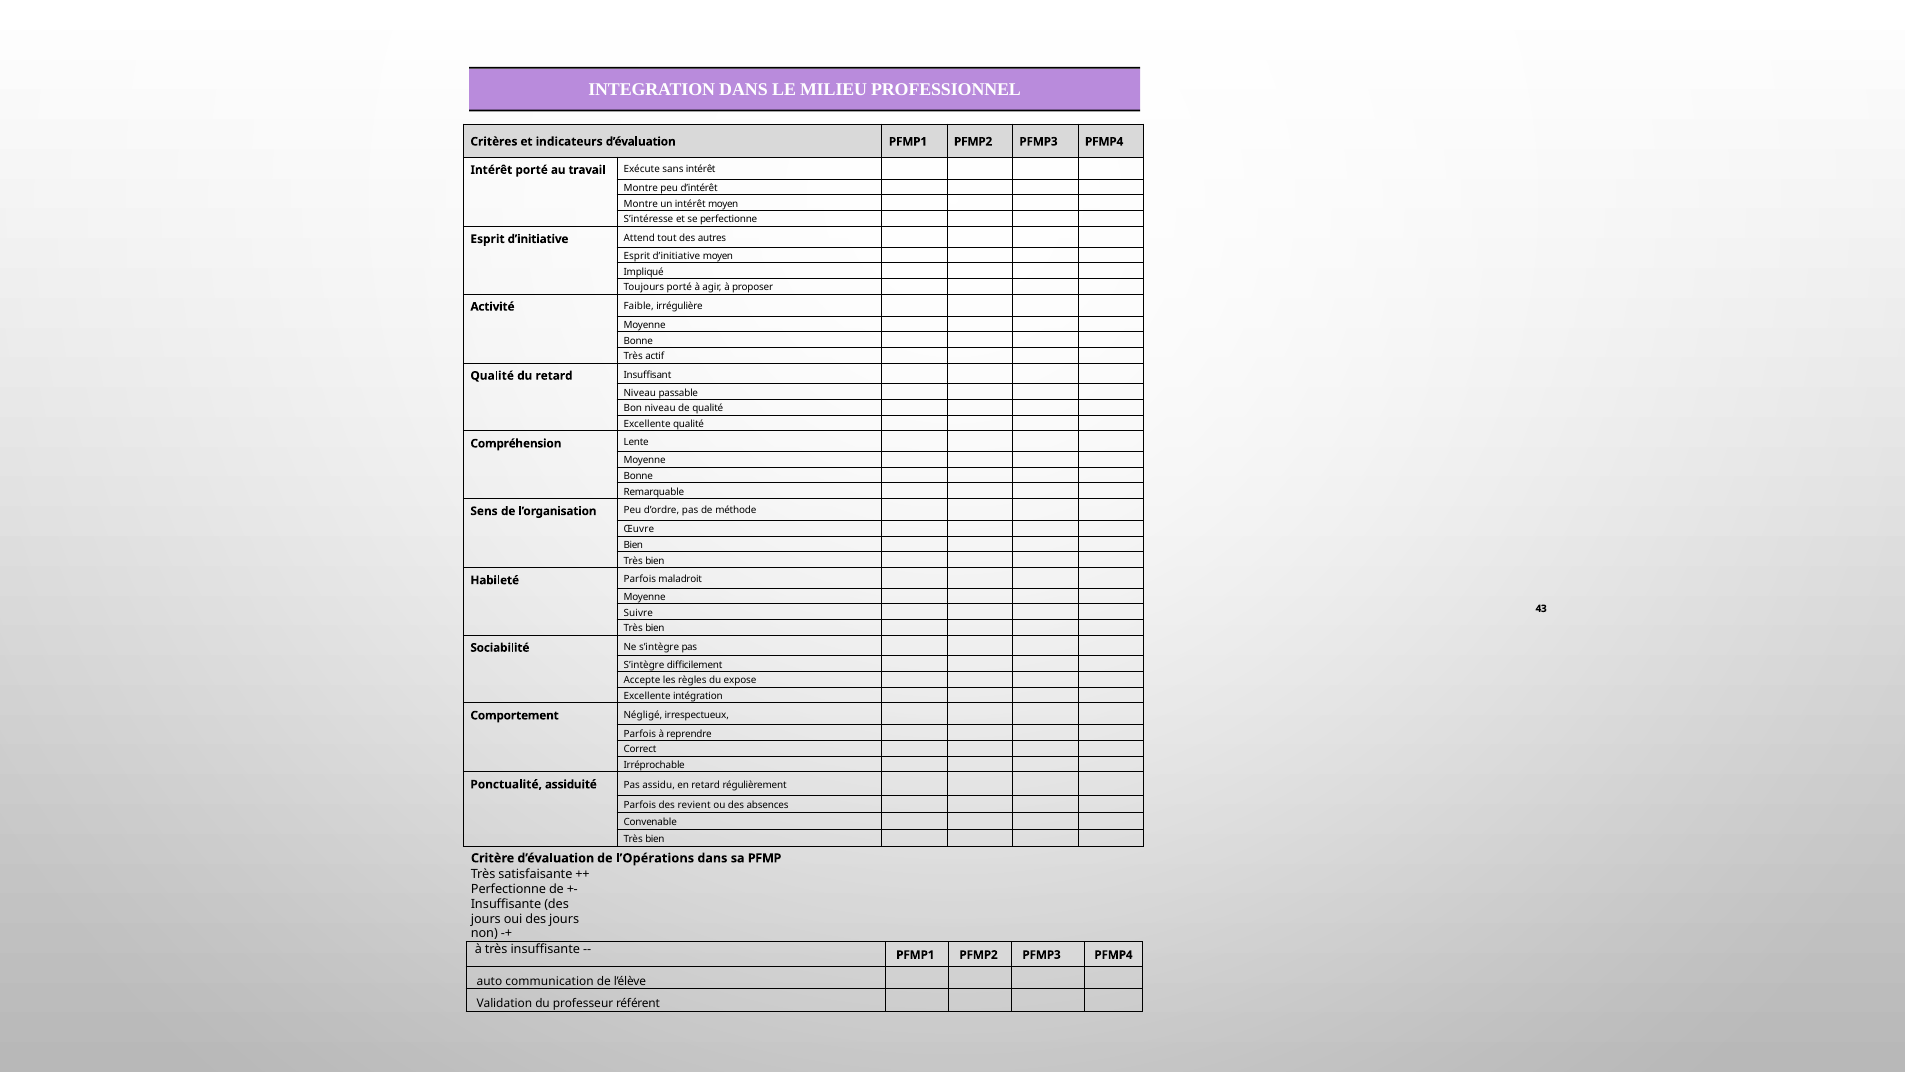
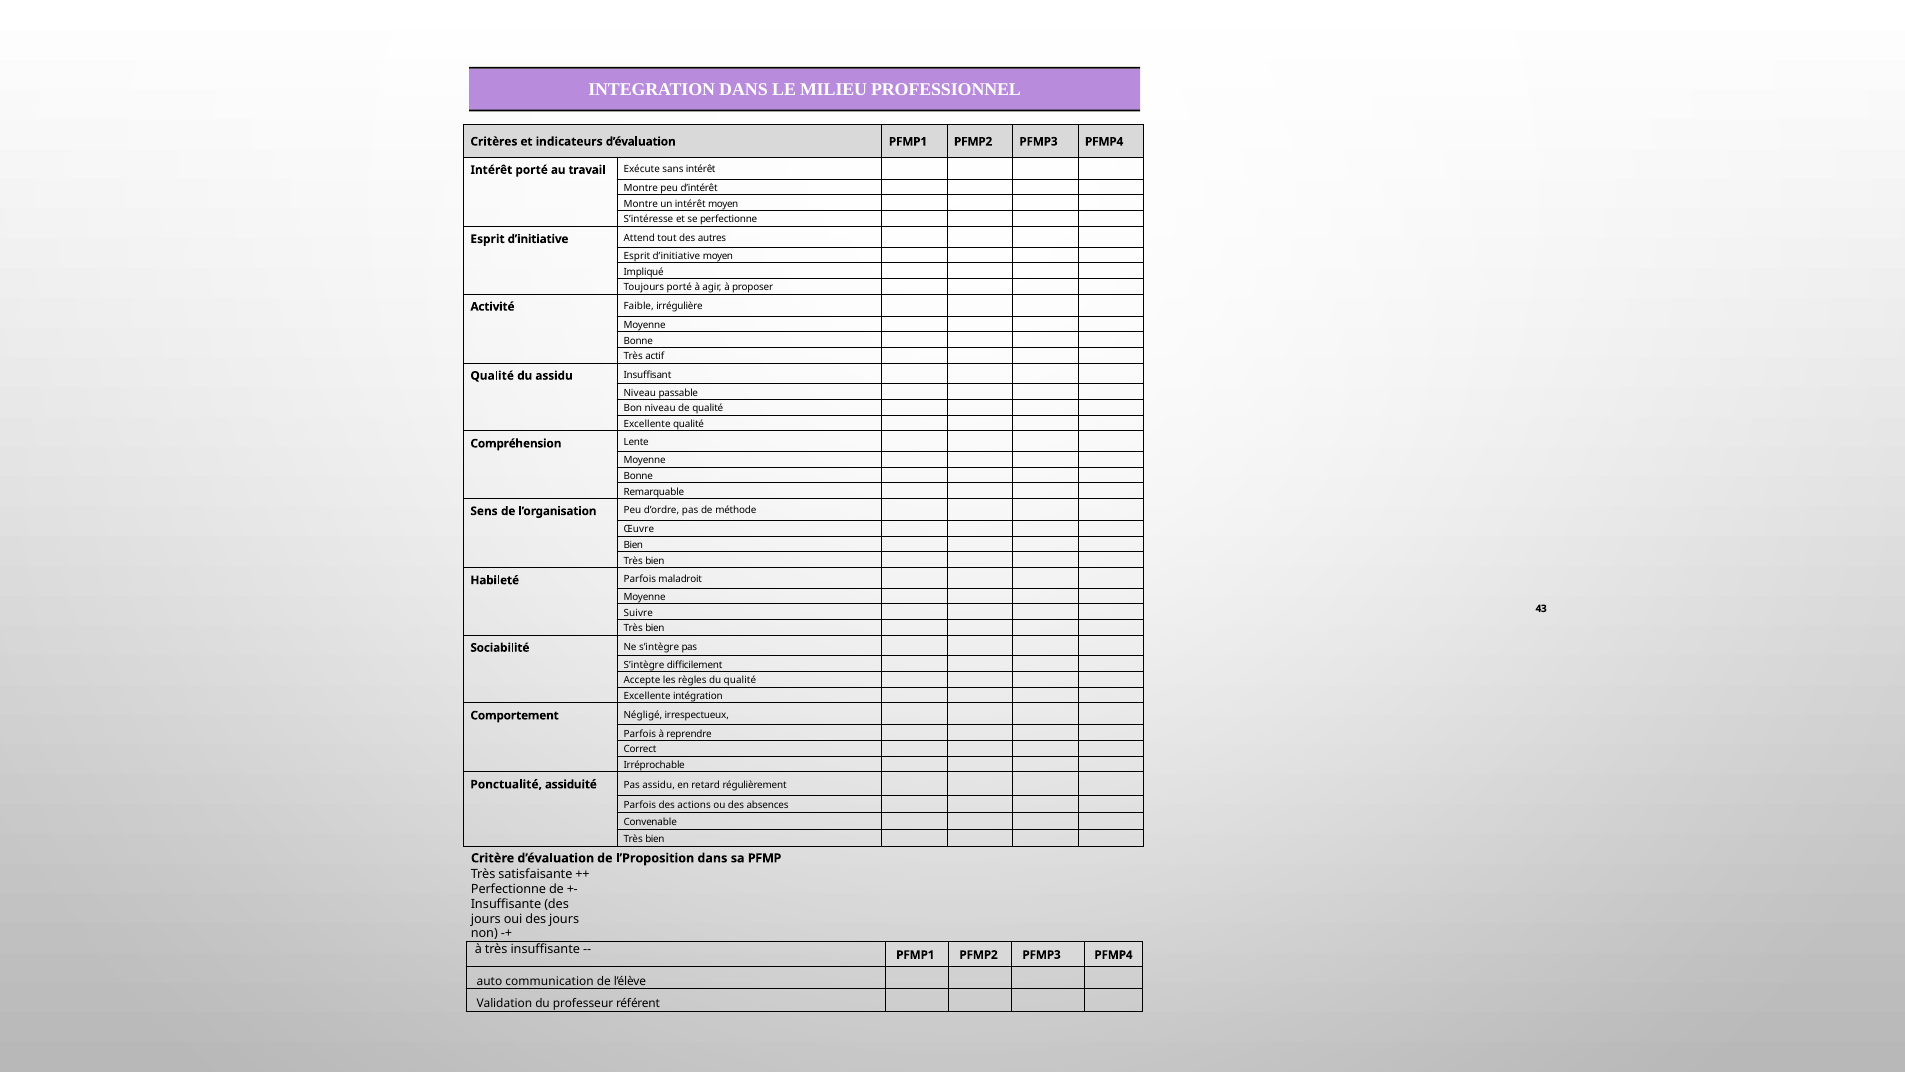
du retard: retard -> assidu
du expose: expose -> qualité
revient: revient -> actions
l’Opérations: l’Opérations -> l’Proposition
